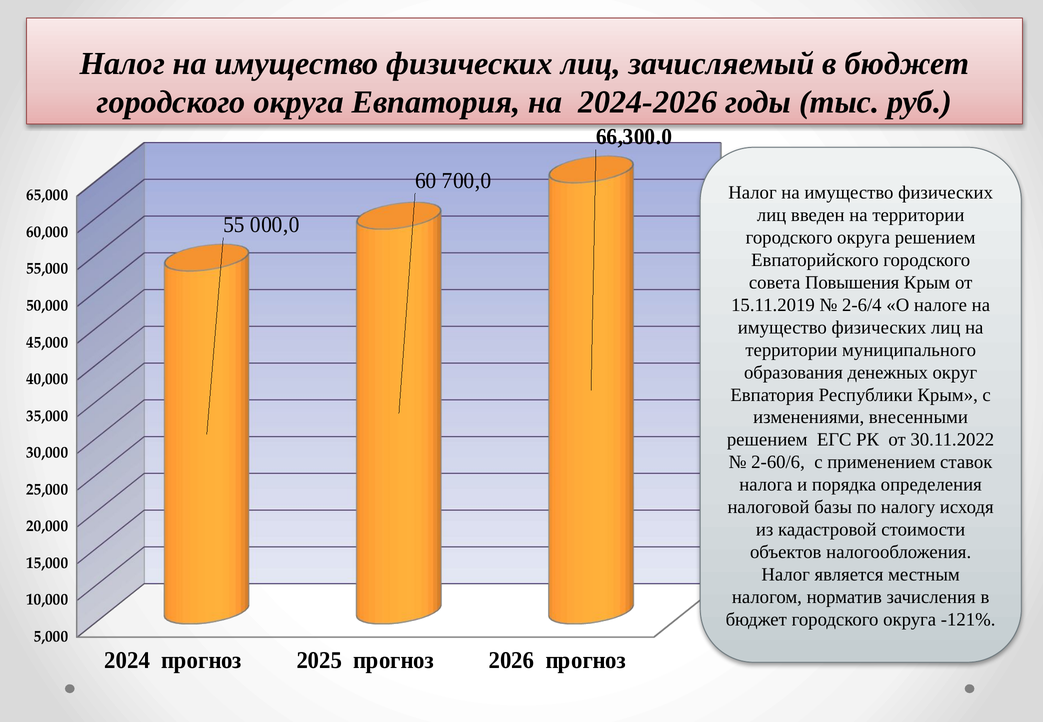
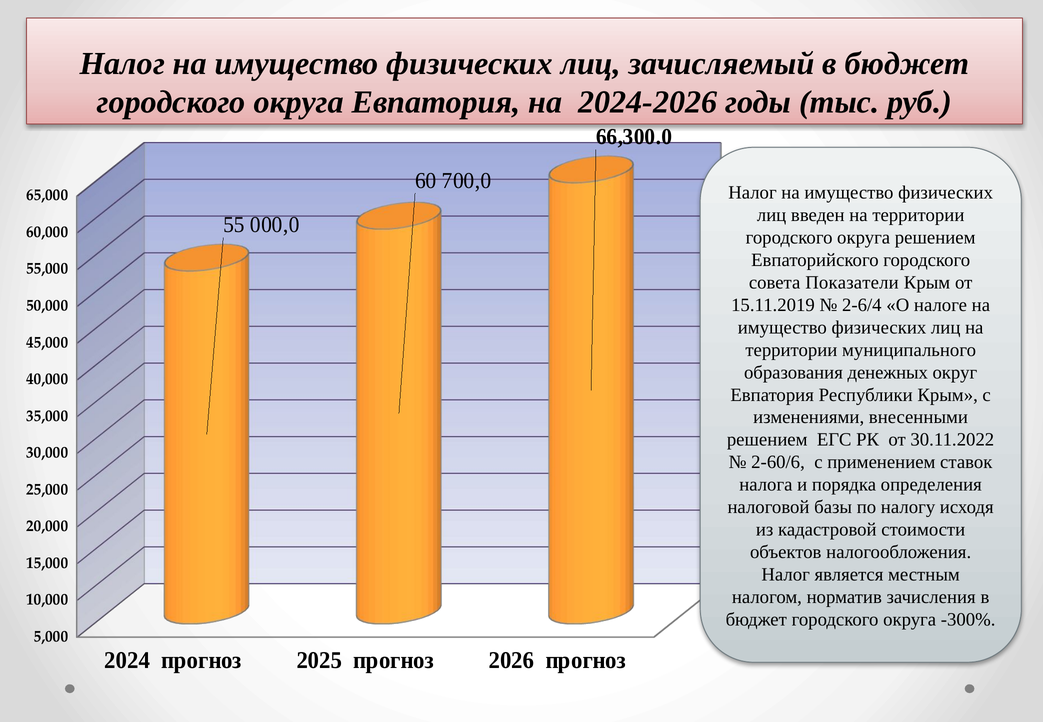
Повышения: Повышения -> Показатели
-121%: -121% -> -300%
